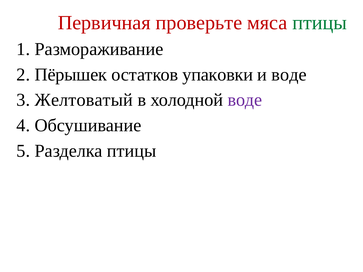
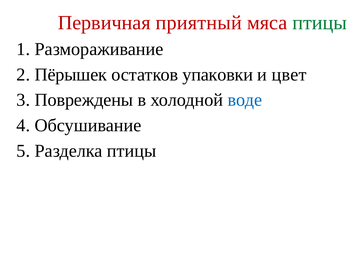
проверьте: проверьте -> приятный
и воде: воде -> цвет
Желтоватый: Желтоватый -> Повреждены
воде at (245, 100) colour: purple -> blue
